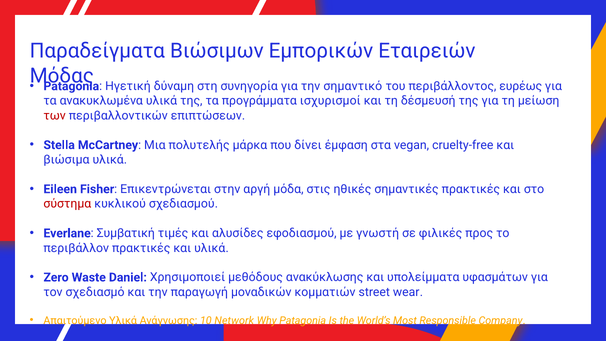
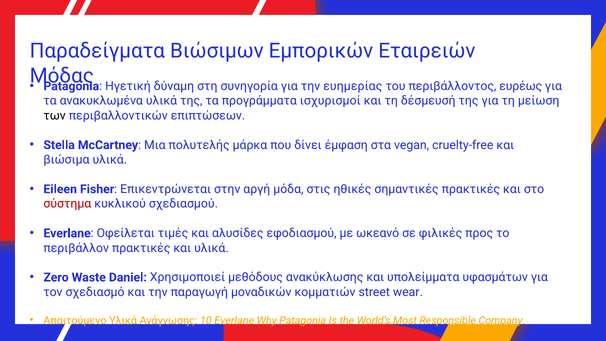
σημαντικό: σημαντικό -> ευημερίας
των colour: red -> black
Συμβατική: Συμβατική -> Οφείλεται
γνωστή: γνωστή -> ωκεανό
10 Network: Network -> Everlane
